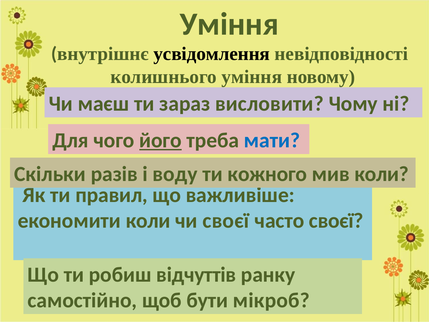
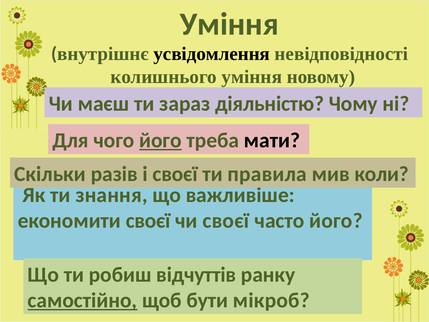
висловити: висловити -> діяльністю
мати colour: blue -> black
і воду: воду -> своєї
кожного: кожного -> правила
правил: правил -> знання
економити коли: коли -> своєї
часто своєї: своєї -> його
самостійно underline: none -> present
